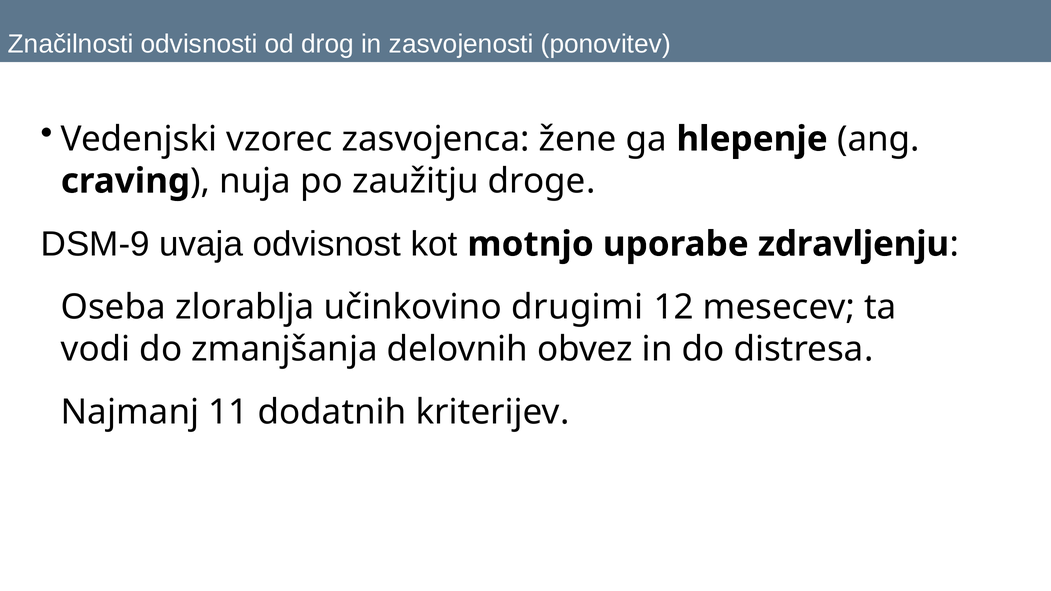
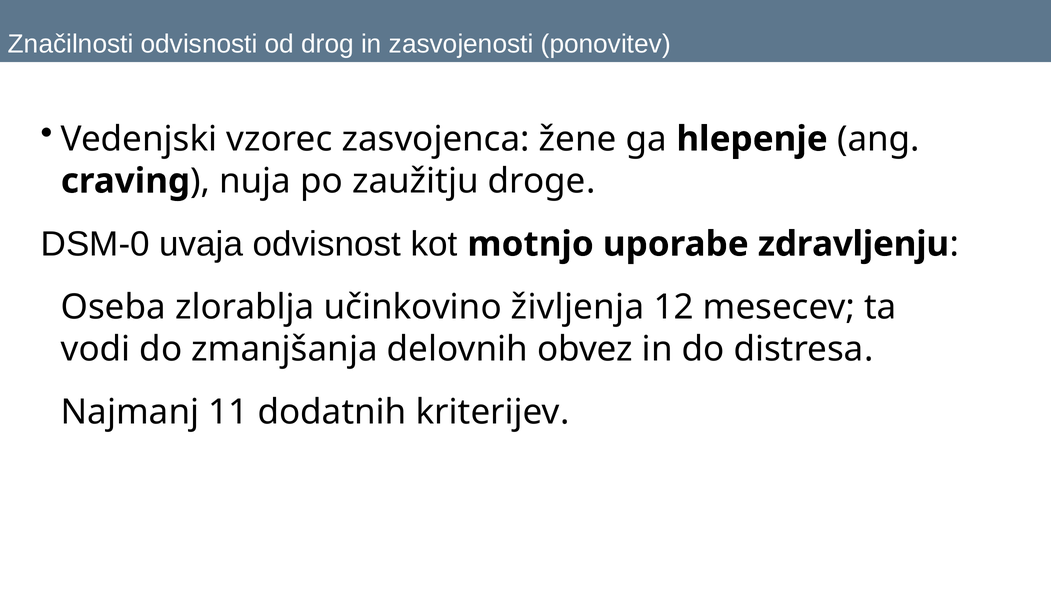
DSM-9: DSM-9 -> DSM-0
drugimi: drugimi -> življenja
